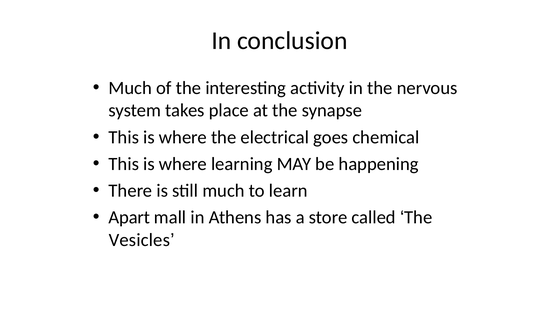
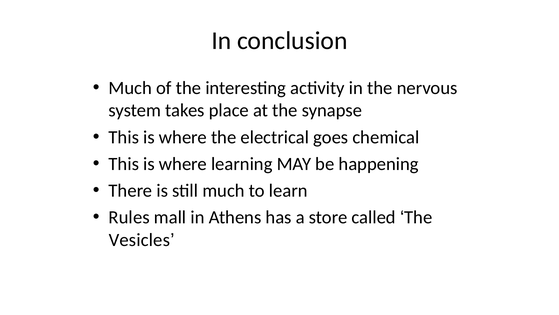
Apart: Apart -> Rules
